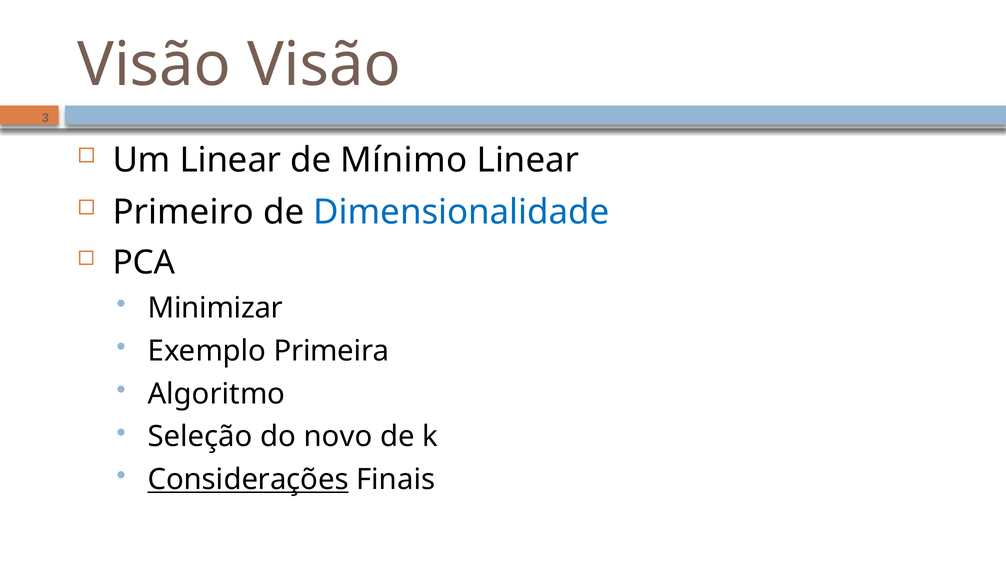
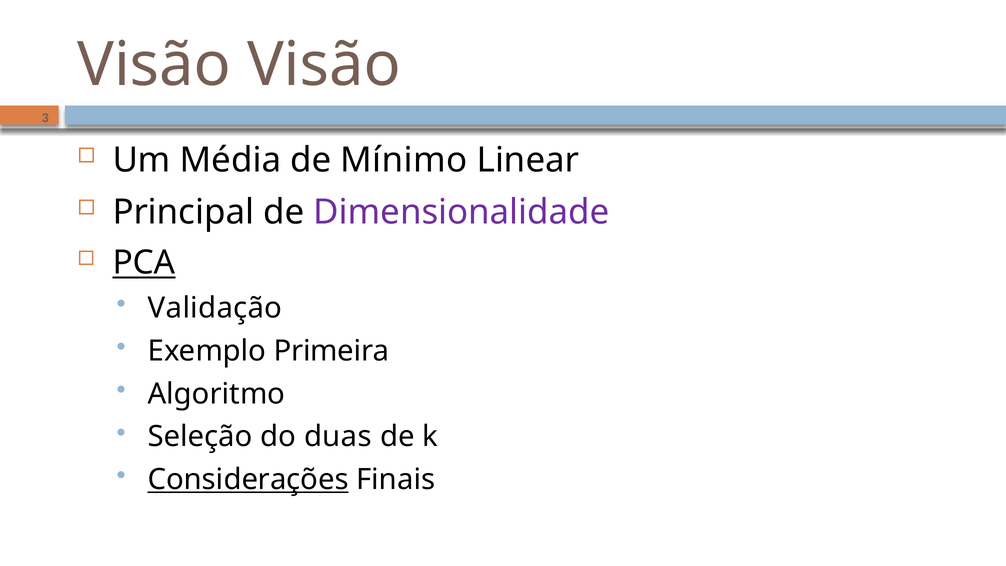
Um Linear: Linear -> Média
Primeiro: Primeiro -> Principal
Dimensionalidade colour: blue -> purple
PCA underline: none -> present
Minimizar: Minimizar -> Validação
novo: novo -> duas
